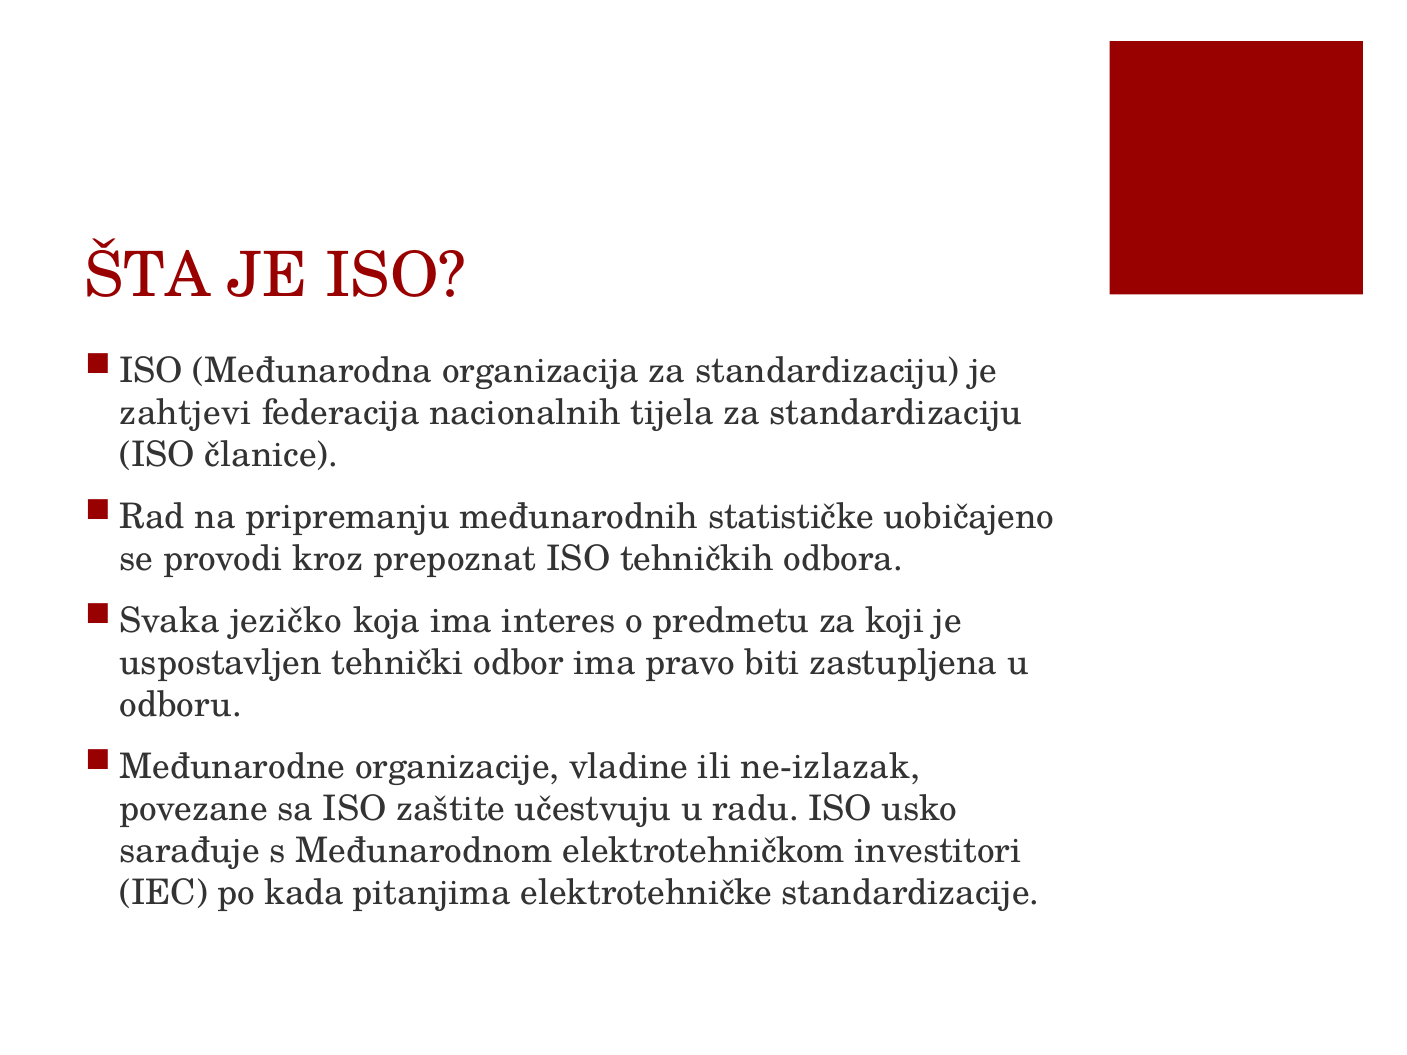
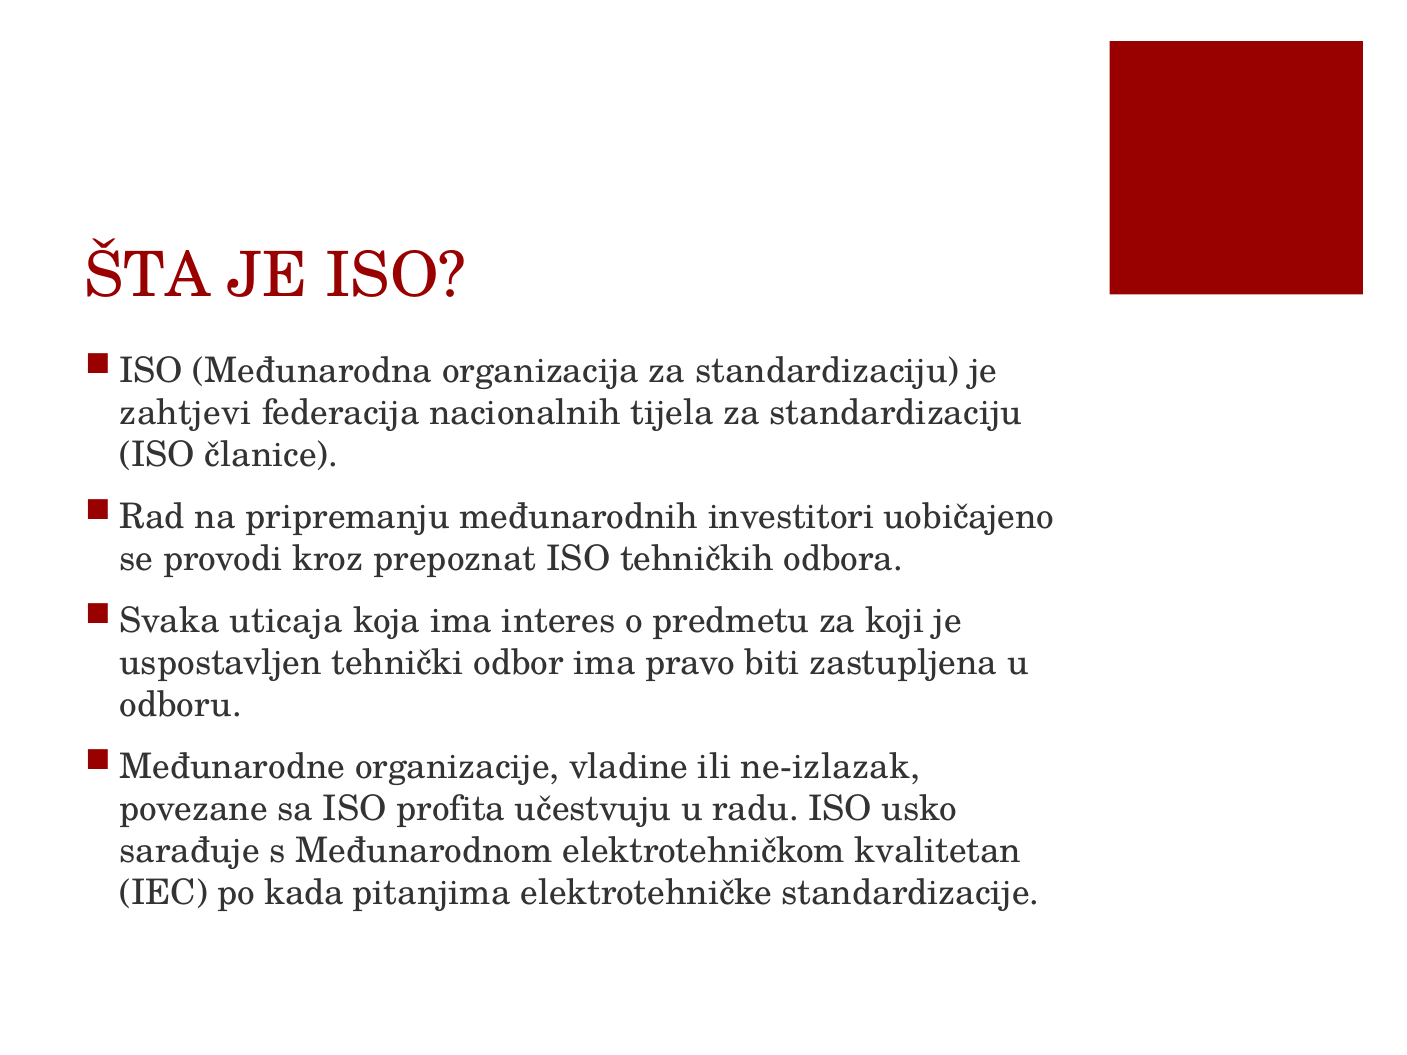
statističke: statističke -> investitori
jezičko: jezičko -> uticaja
zaštite: zaštite -> profita
investitori: investitori -> kvalitetan
